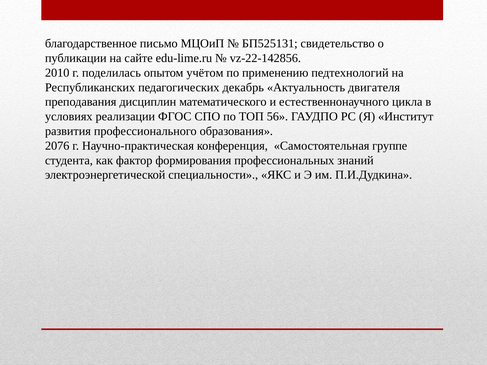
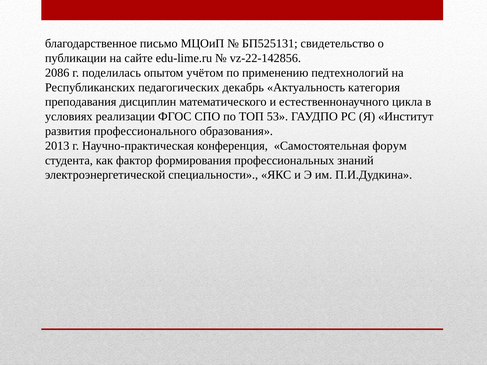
2010: 2010 -> 2086
двигателя: двигателя -> категория
56: 56 -> 53
2076: 2076 -> 2013
группе: группе -> форум
